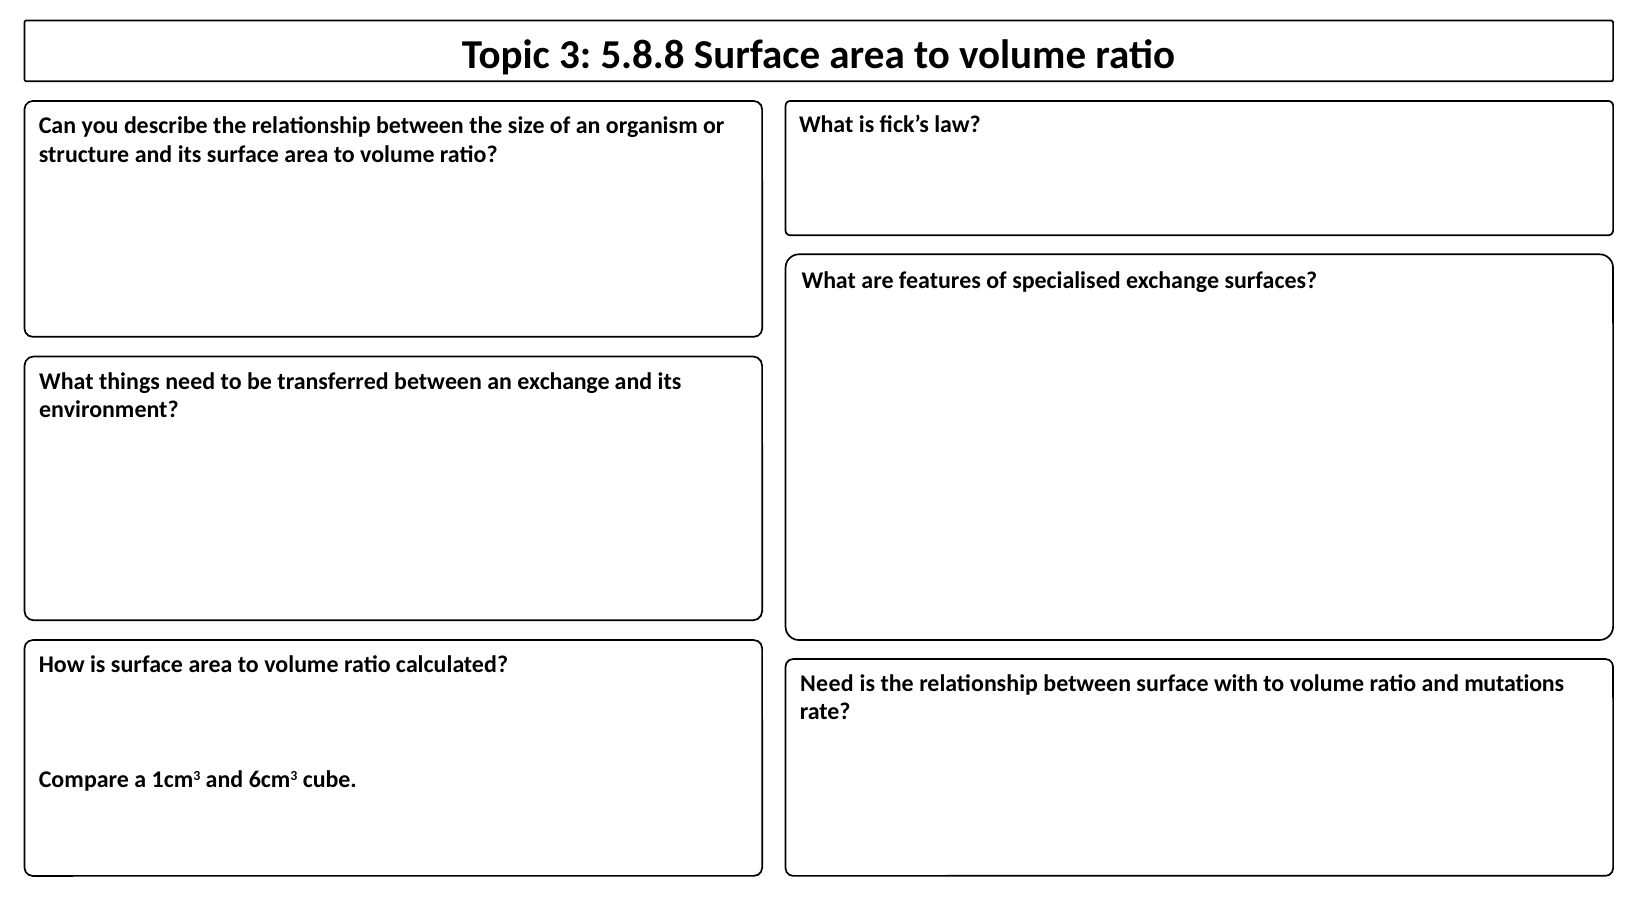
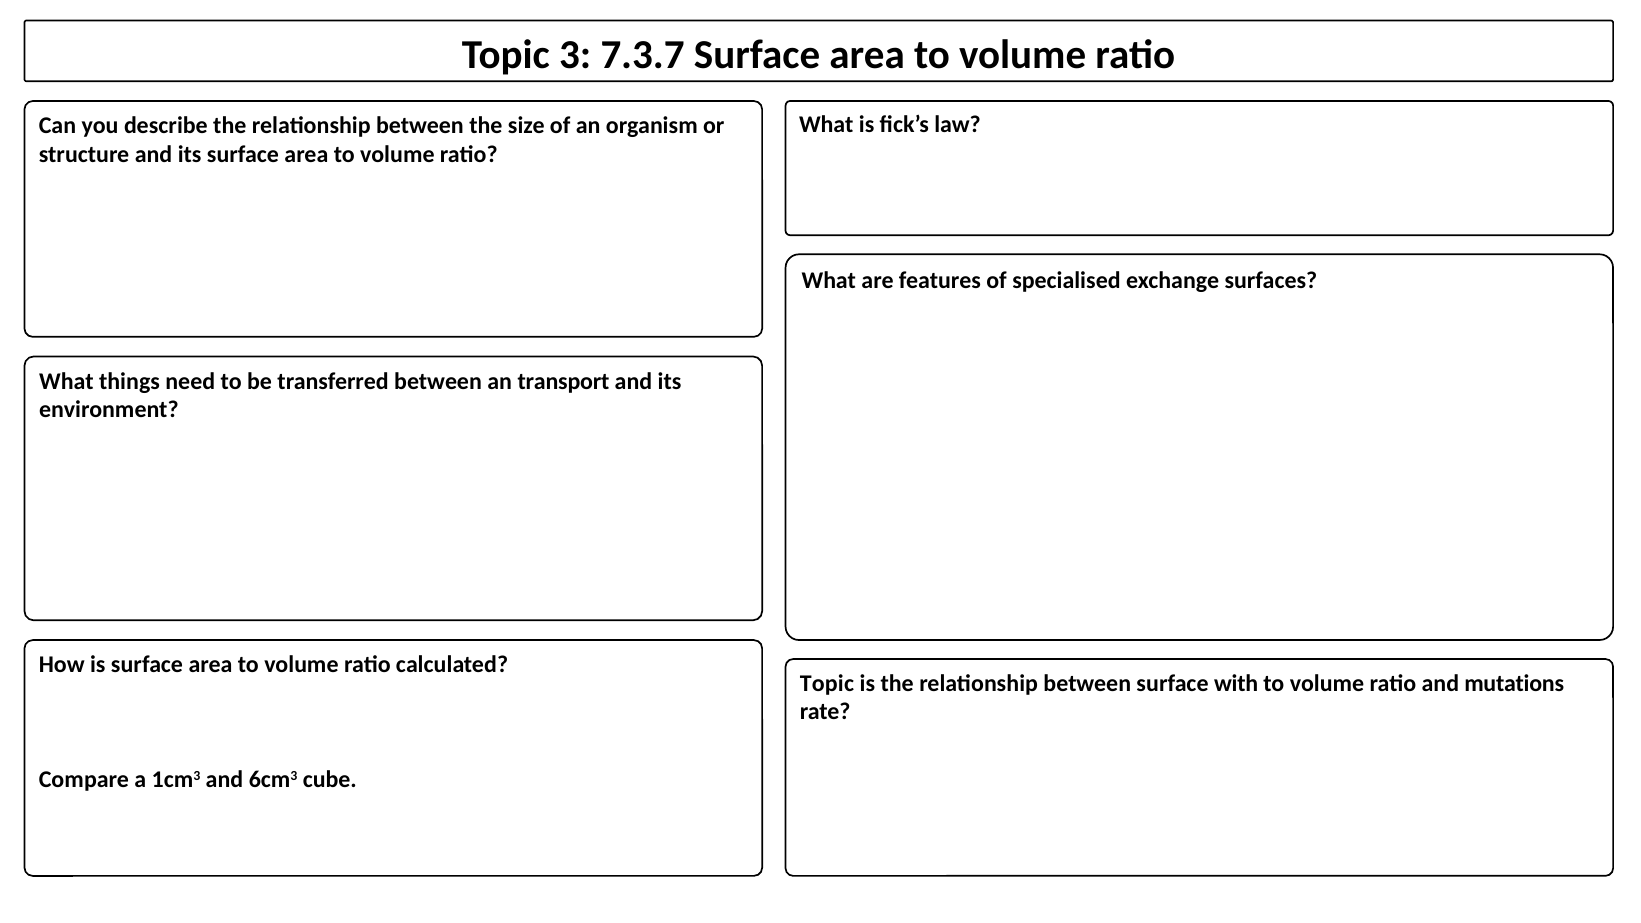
5.8.8: 5.8.8 -> 7.3.7
an exchange: exchange -> transport
Need at (827, 683): Need -> Topic
